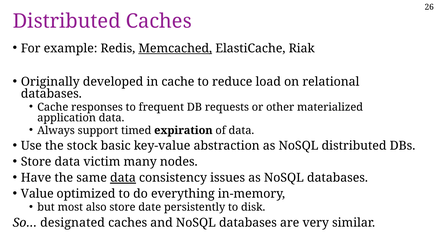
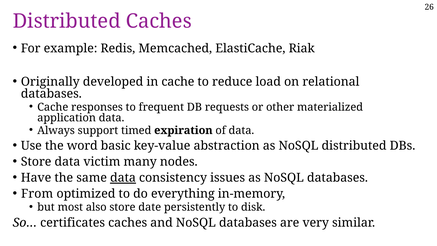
Memcached underline: present -> none
stock: stock -> word
Value: Value -> From
designated: designated -> certificates
